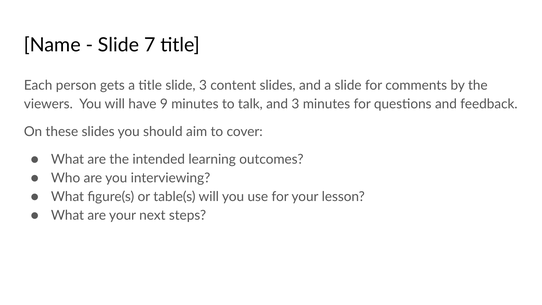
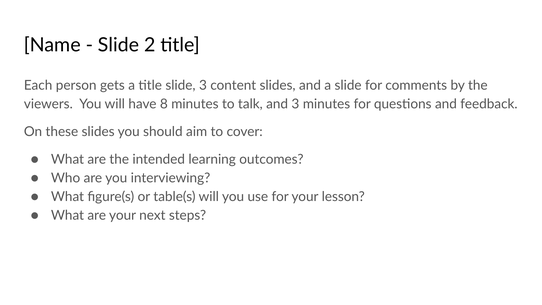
7: 7 -> 2
9: 9 -> 8
